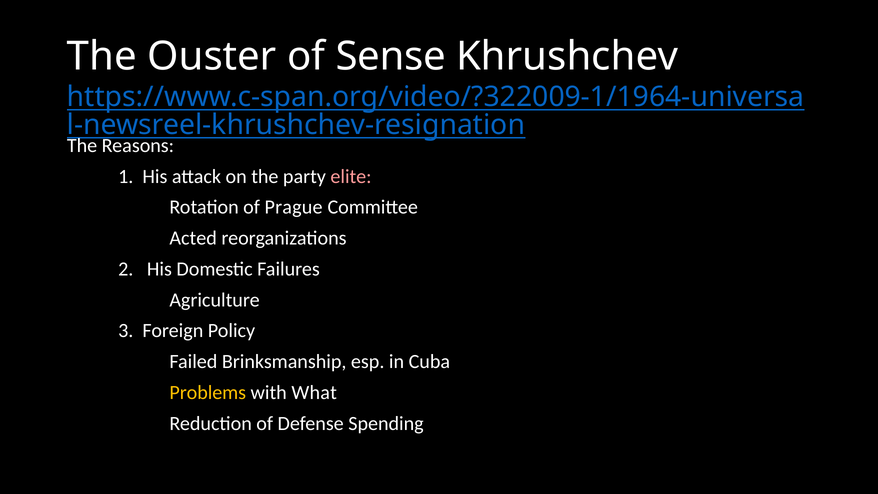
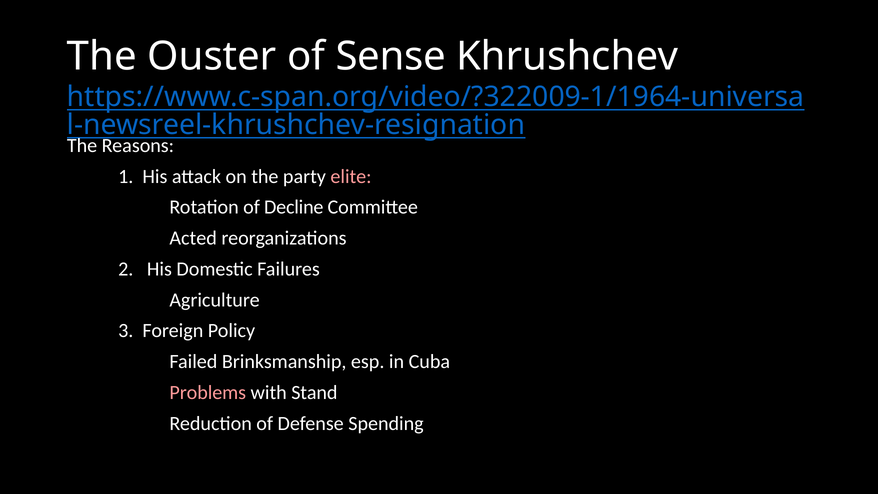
Prague: Prague -> Decline
Problems colour: yellow -> pink
What: What -> Stand
